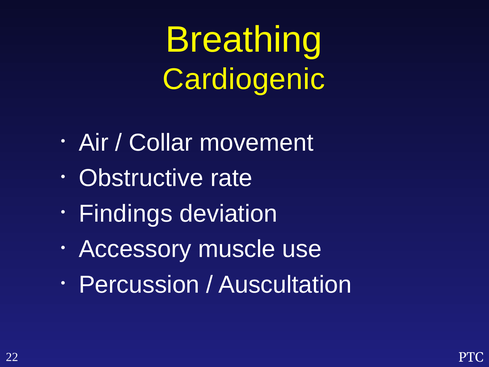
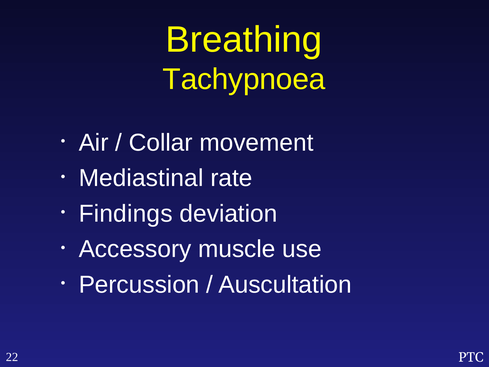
Cardiogenic: Cardiogenic -> Tachypnoea
Obstructive: Obstructive -> Mediastinal
